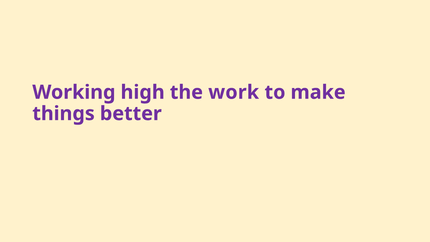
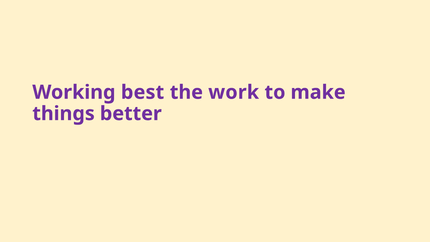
high: high -> best
